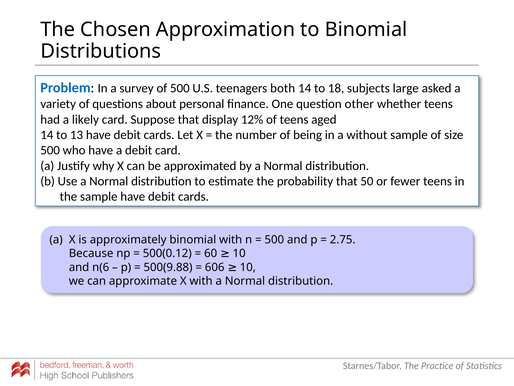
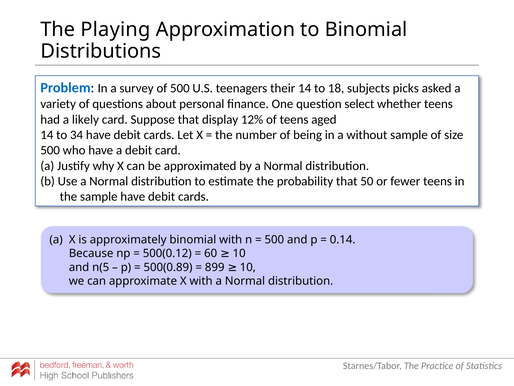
Chosen: Chosen -> Playing
both: both -> their
large: large -> picks
other: other -> select
13: 13 -> 34
2.75: 2.75 -> 0.14
n(6: n(6 -> n(5
500(9.88: 500(9.88 -> 500(0.89
606: 606 -> 899
